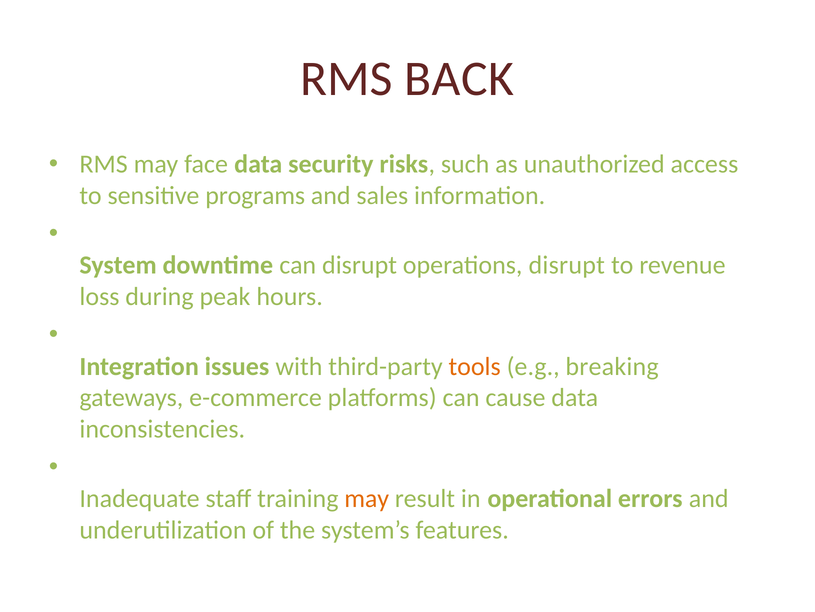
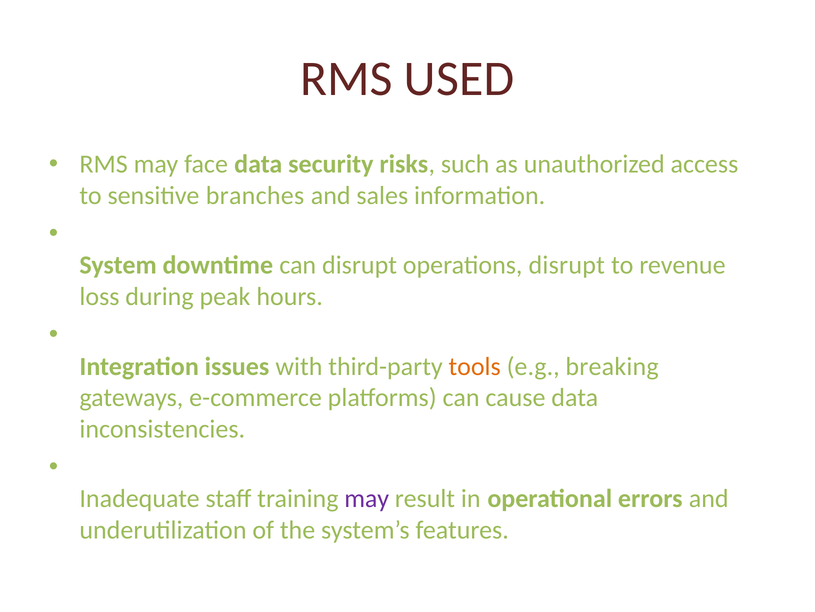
BACK: BACK -> USED
programs: programs -> branches
may at (367, 498) colour: orange -> purple
